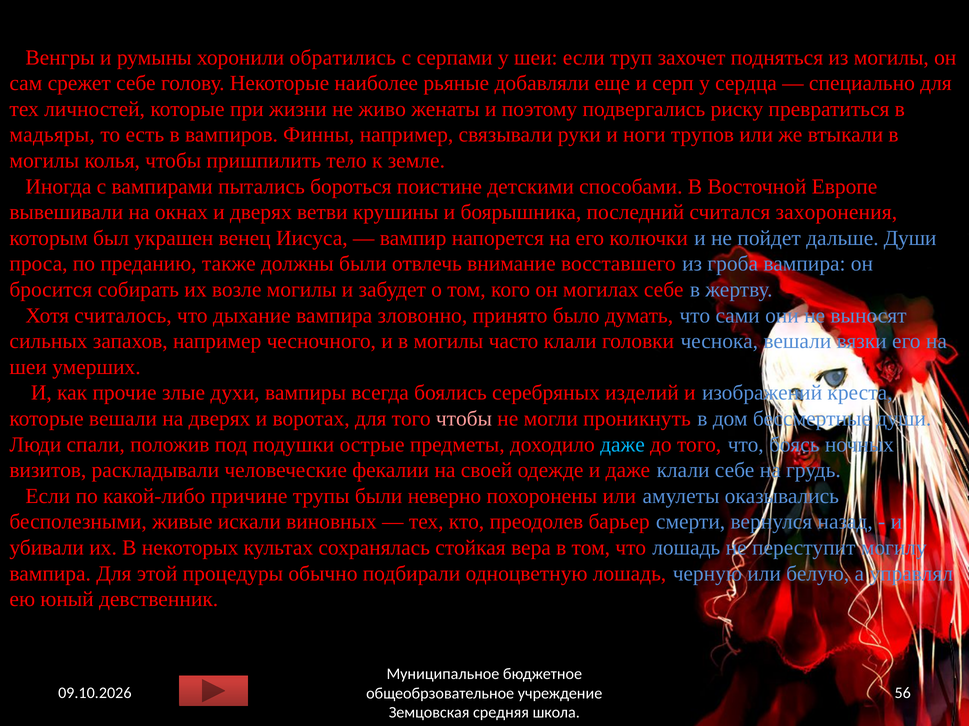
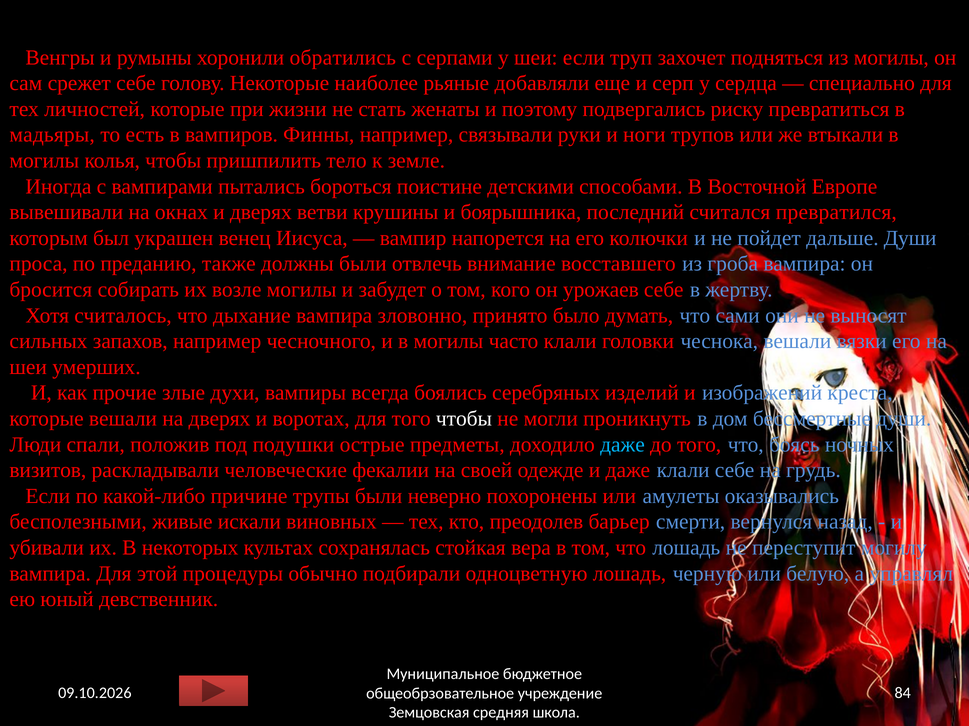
живо: живо -> стать
захоронения: захоронения -> превратился
могилах: могилах -> урожаев
чтобы at (464, 419) colour: pink -> white
56: 56 -> 84
